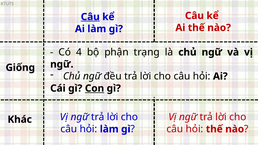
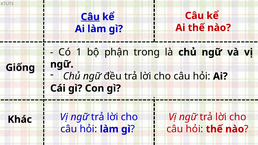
4: 4 -> 1
trạng: trạng -> trong
Con underline: present -> none
